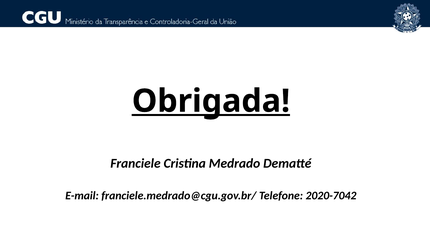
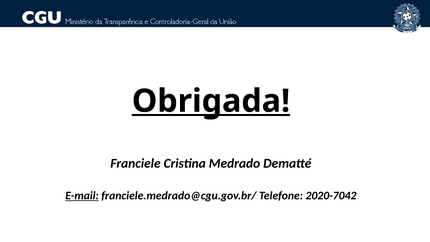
E-mail underline: none -> present
